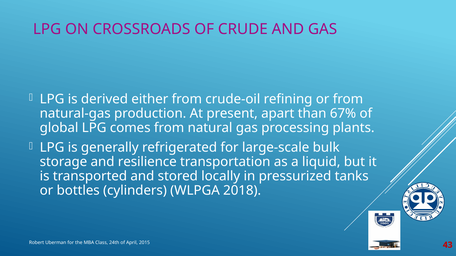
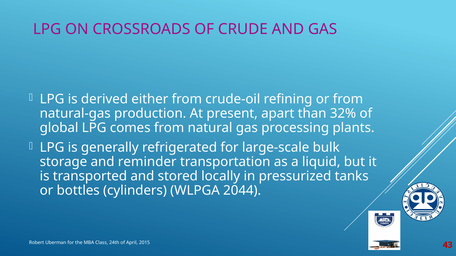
67%: 67% -> 32%
resilience: resilience -> reminder
2018: 2018 -> 2044
